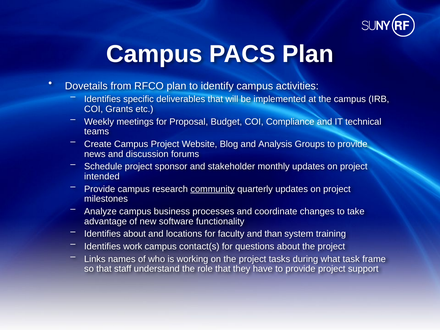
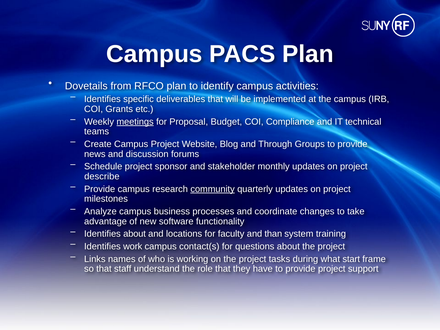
meetings underline: none -> present
Analysis: Analysis -> Through
intended: intended -> describe
task: task -> start
